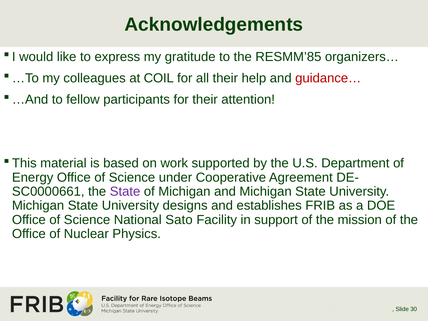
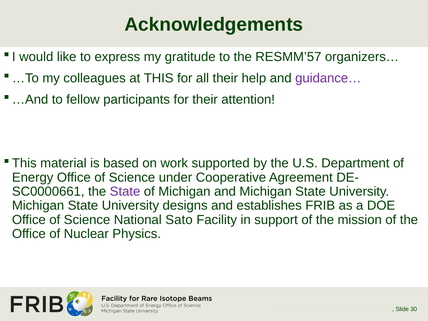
RESMM’85: RESMM’85 -> RESMM’57
COIL: COIL -> THIS
guidance… colour: red -> purple
